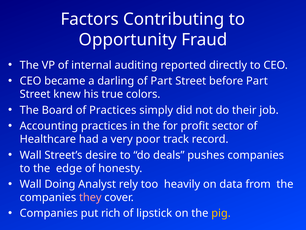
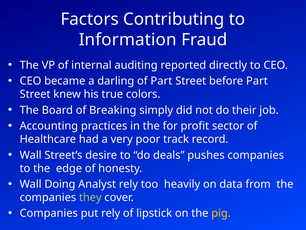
Opportunity: Opportunity -> Information
of Practices: Practices -> Breaking
they colour: pink -> light green
put rich: rich -> rely
